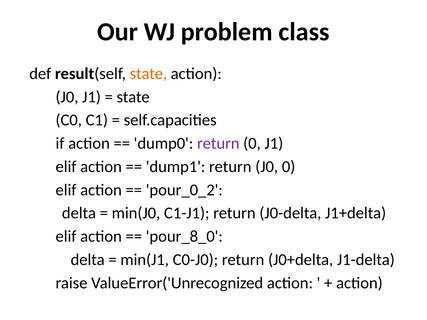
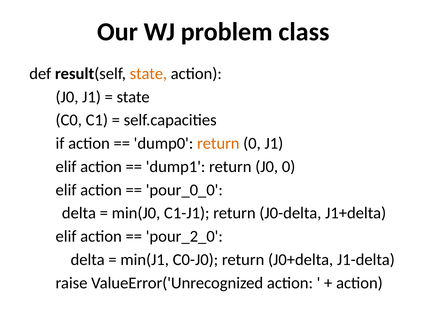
return at (218, 144) colour: purple -> orange
pour_0_2: pour_0_2 -> pour_0_0
pour_8_0: pour_8_0 -> pour_2_0
